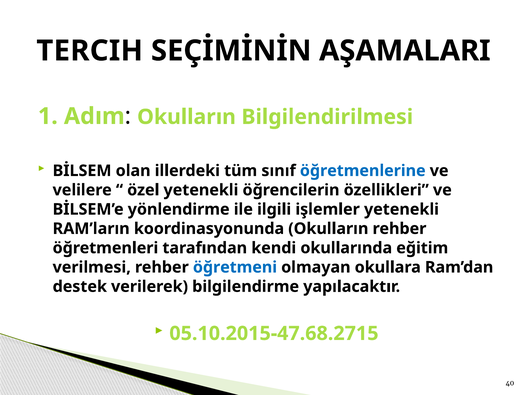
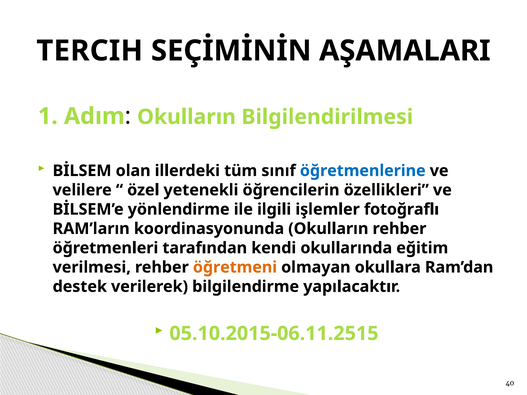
işlemler yetenekli: yetenekli -> fotoğraflı
öğretmeni colour: blue -> orange
05.10.2015-47.68.2715: 05.10.2015-47.68.2715 -> 05.10.2015-06.11.2515
